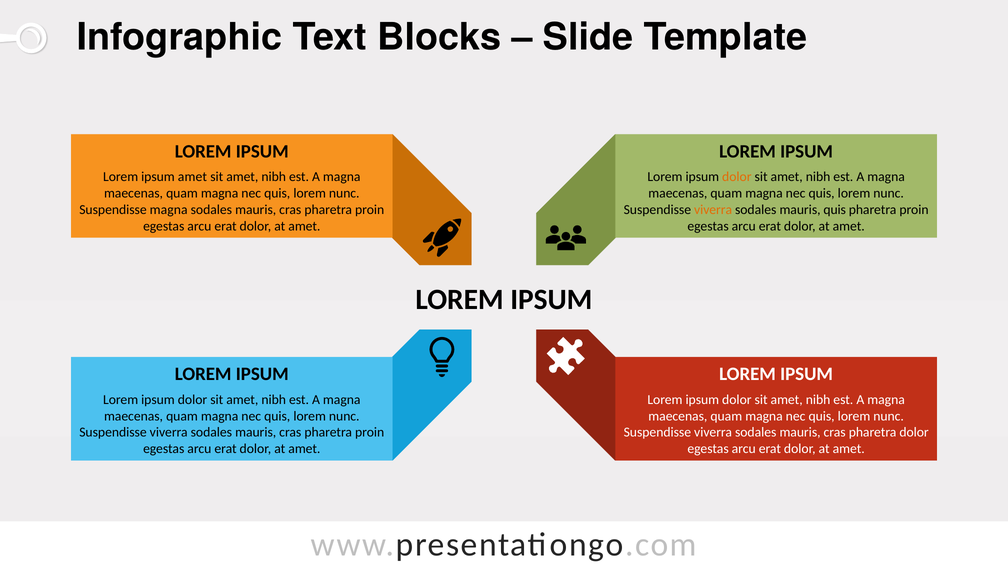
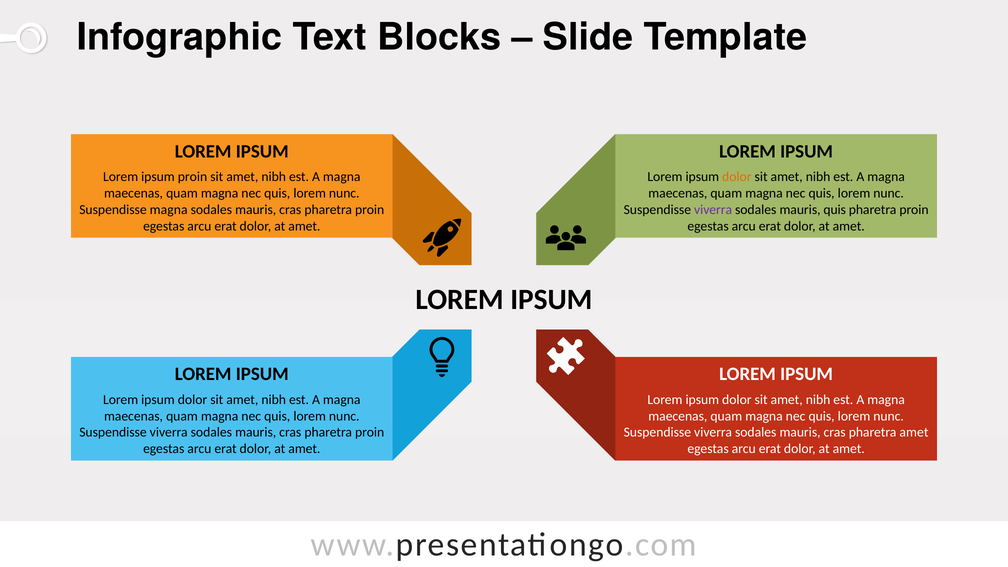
ipsum amet: amet -> proin
viverra at (713, 210) colour: orange -> purple
pharetra dolor: dolor -> amet
